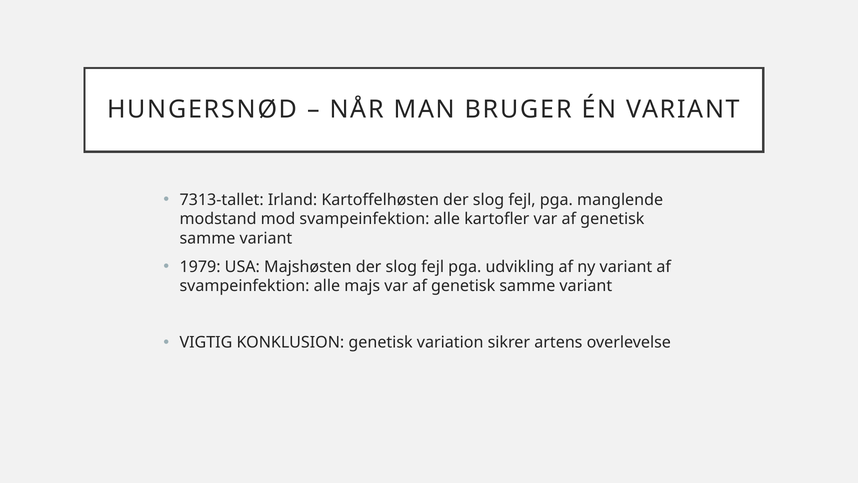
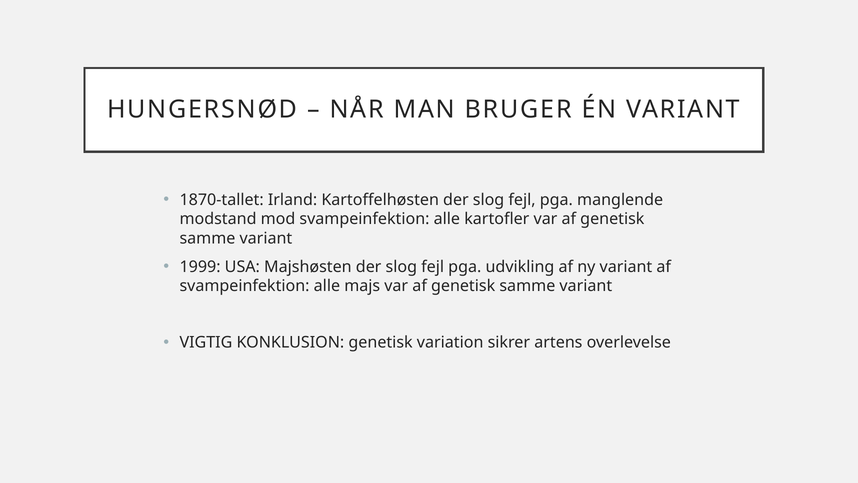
7313-tallet: 7313-tallet -> 1870-tallet
1979: 1979 -> 1999
